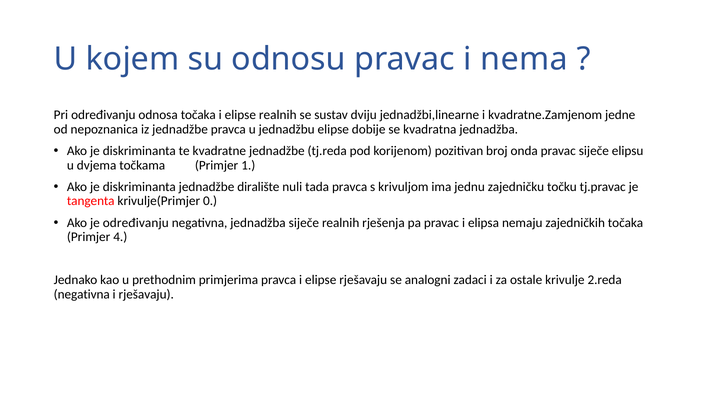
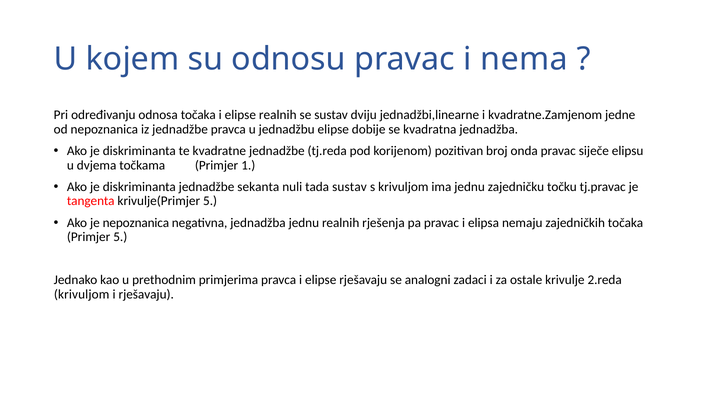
diralište: diralište -> sekanta
tada pravca: pravca -> sustav
krivulje(Primjer 0: 0 -> 5
je određivanju: određivanju -> nepoznanica
jednadžba siječe: siječe -> jednu
Primjer 4: 4 -> 5
negativna at (82, 295): negativna -> krivuljom
